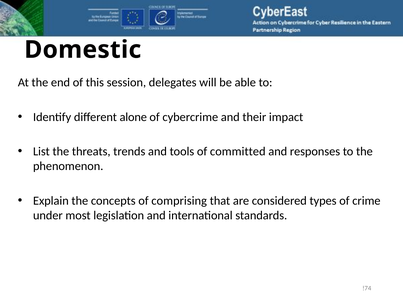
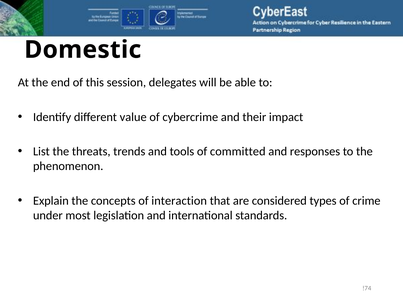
alone: alone -> value
comprising: comprising -> interaction
